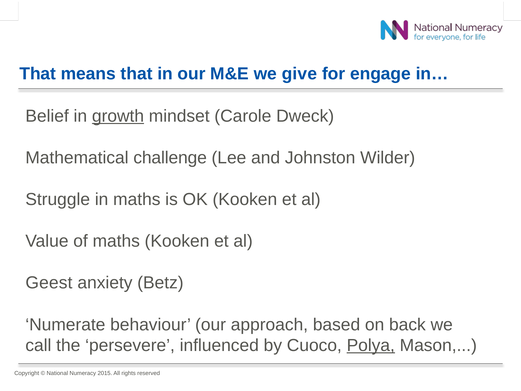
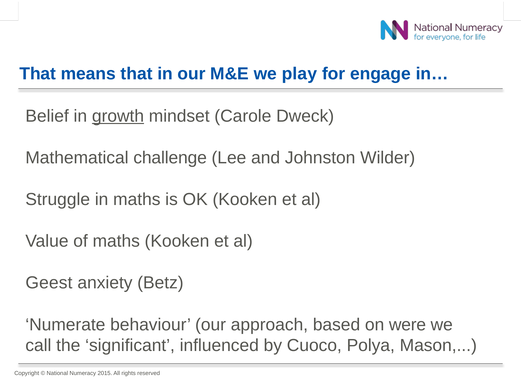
give: give -> play
back: back -> were
persevere: persevere -> significant
Polya underline: present -> none
